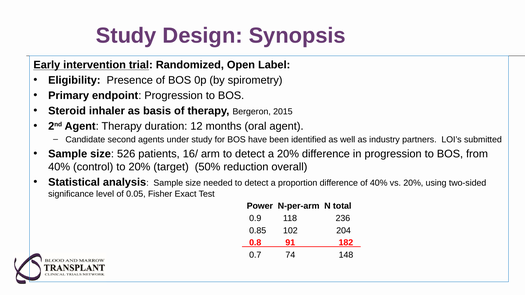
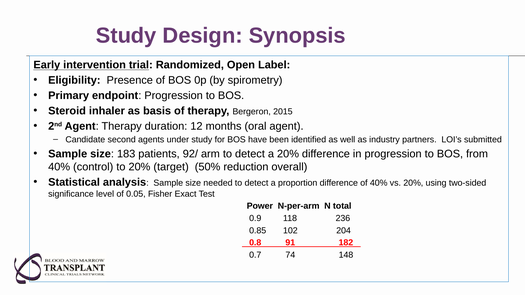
526: 526 -> 183
16/: 16/ -> 92/
